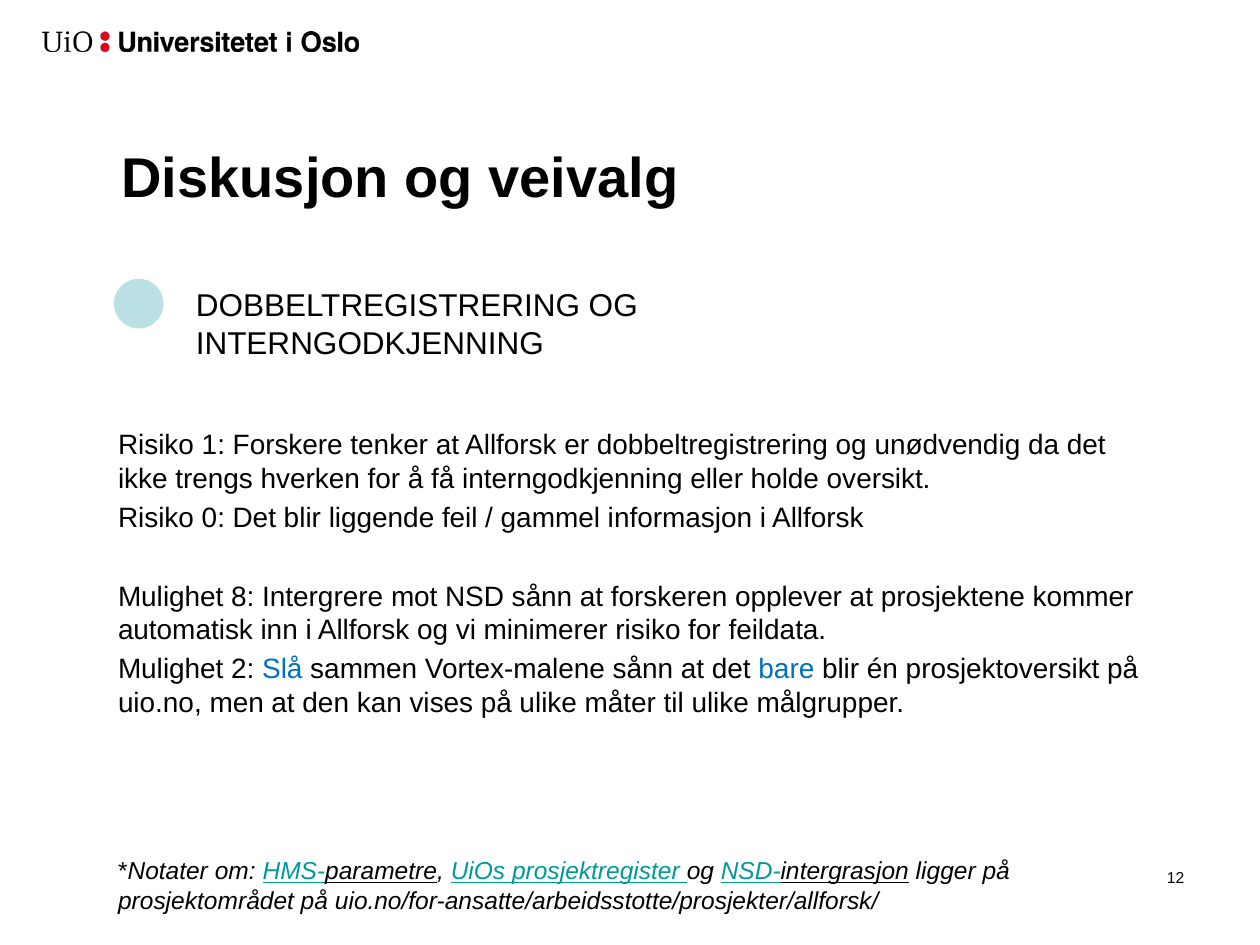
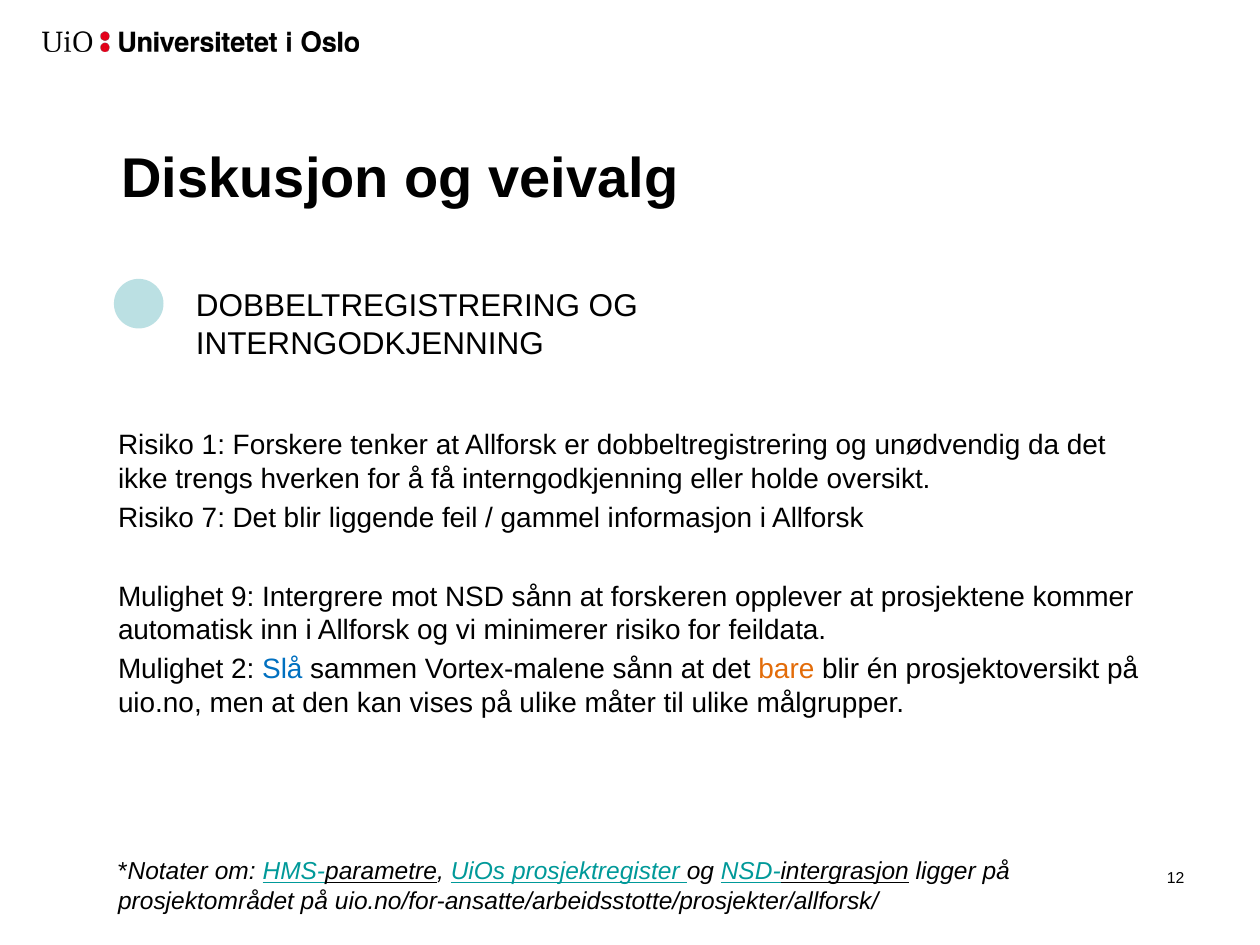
0: 0 -> 7
8: 8 -> 9
bare colour: blue -> orange
